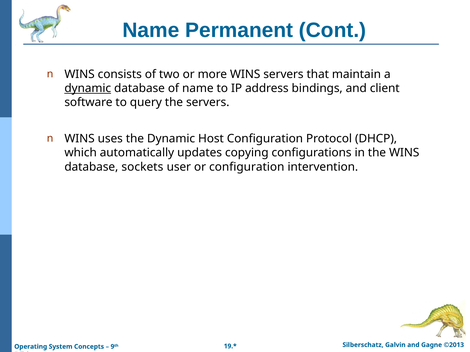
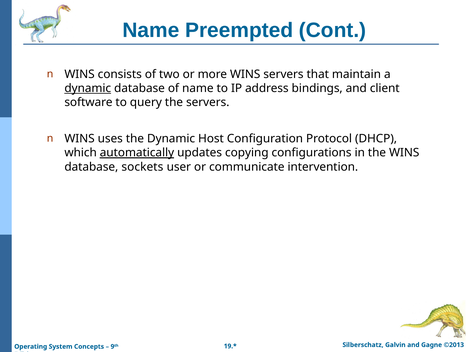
Permanent: Permanent -> Preempted
automatically underline: none -> present
or configuration: configuration -> communicate
